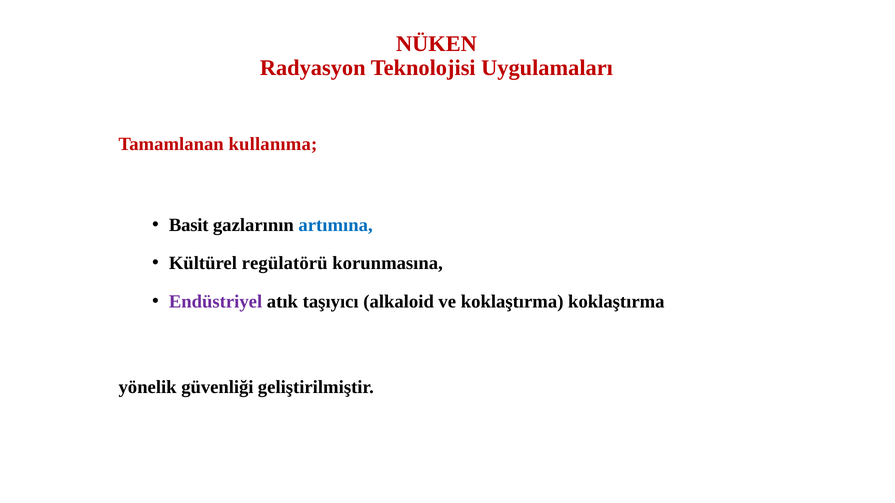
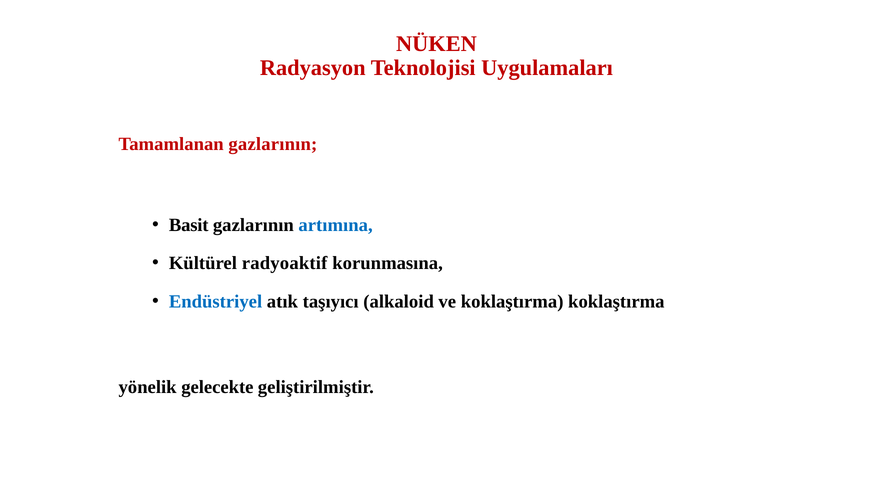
Tamamlanan kullanıma: kullanıma -> gazlarının
regülatörü: regülatörü -> radyoaktif
Endüstriyel colour: purple -> blue
güvenliği: güvenliği -> gelecekte
